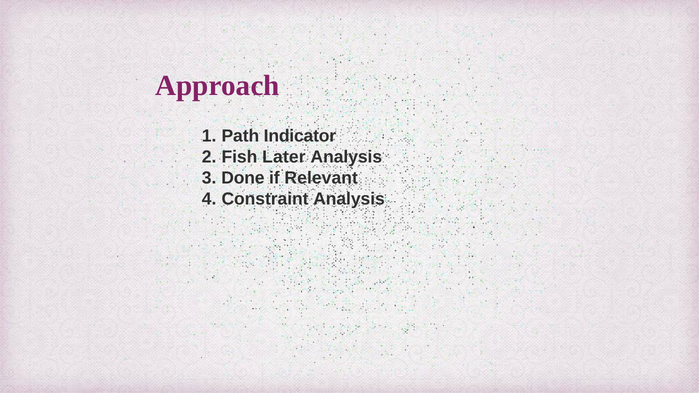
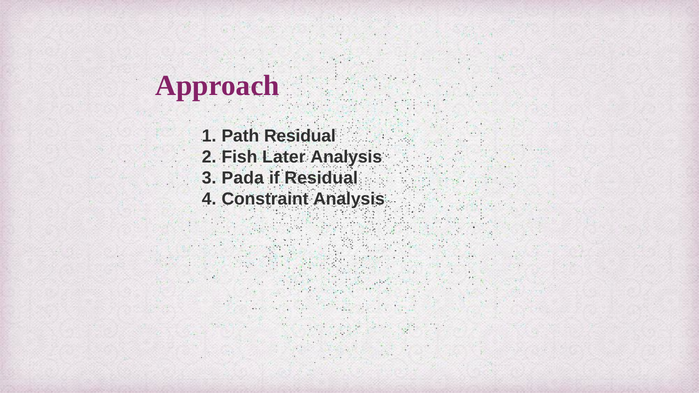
Path Indicator: Indicator -> Residual
Done: Done -> Pada
if Relevant: Relevant -> Residual
